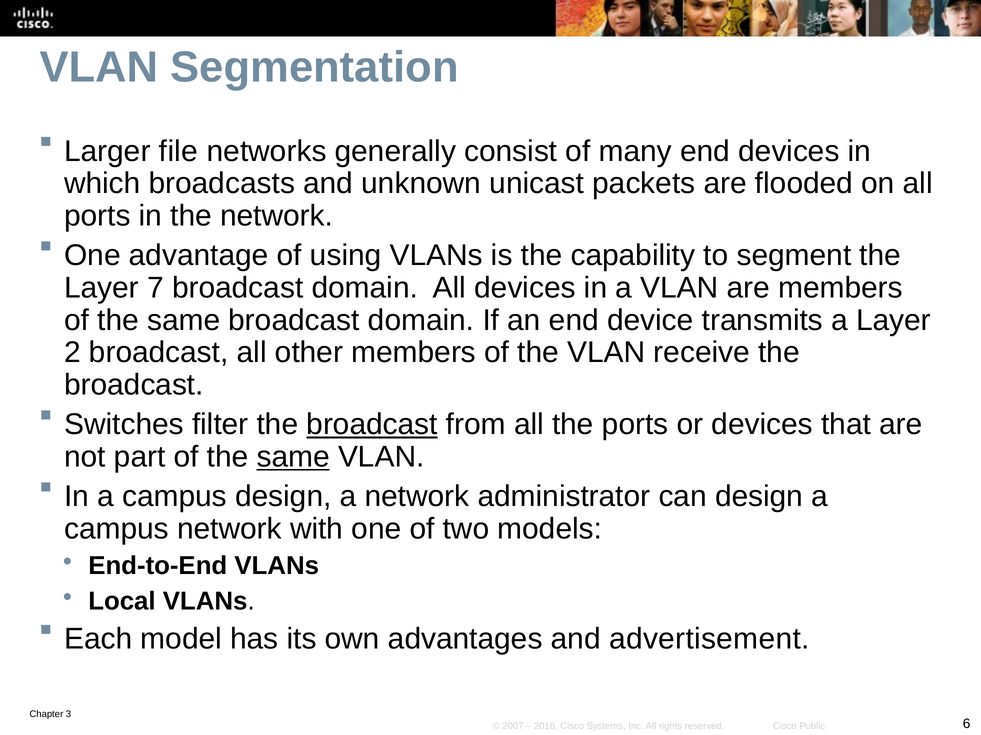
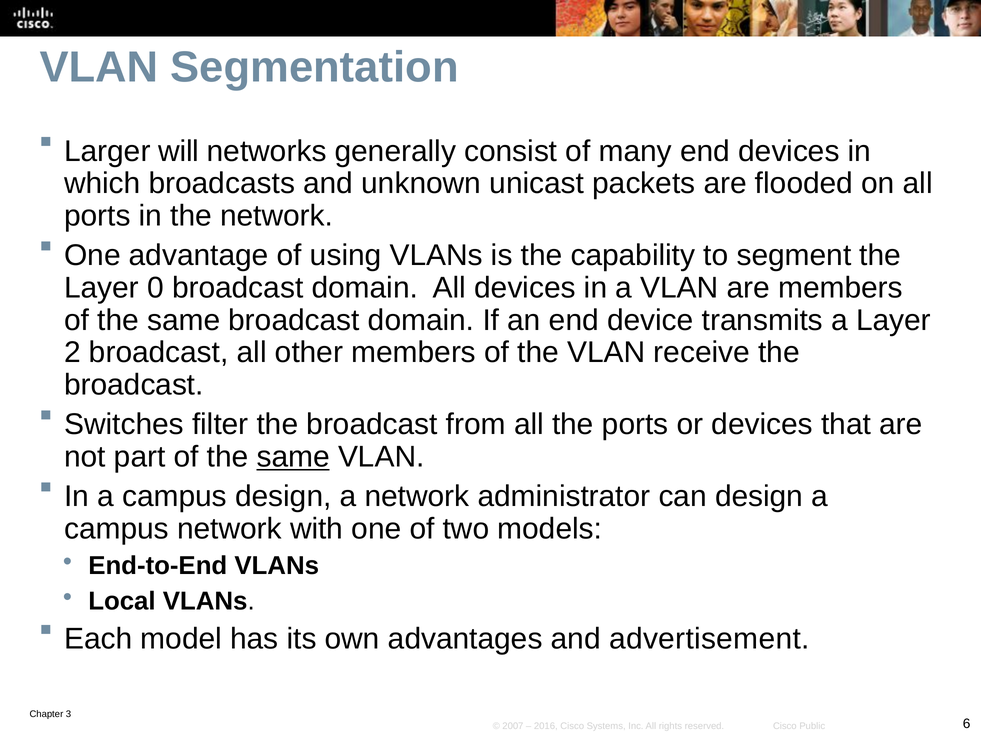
file: file -> will
7: 7 -> 0
broadcast at (372, 425) underline: present -> none
